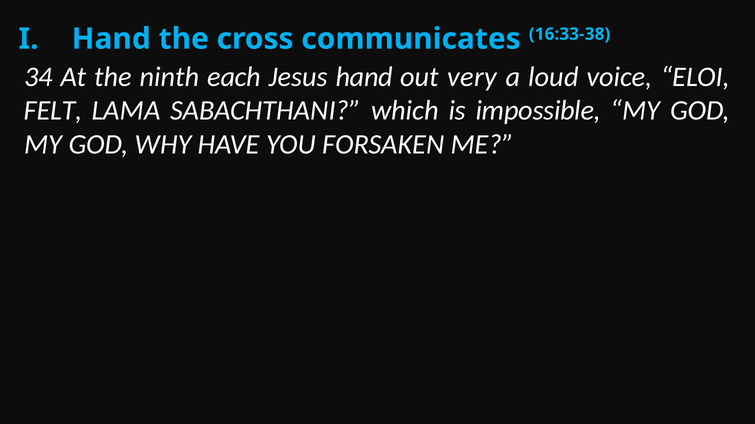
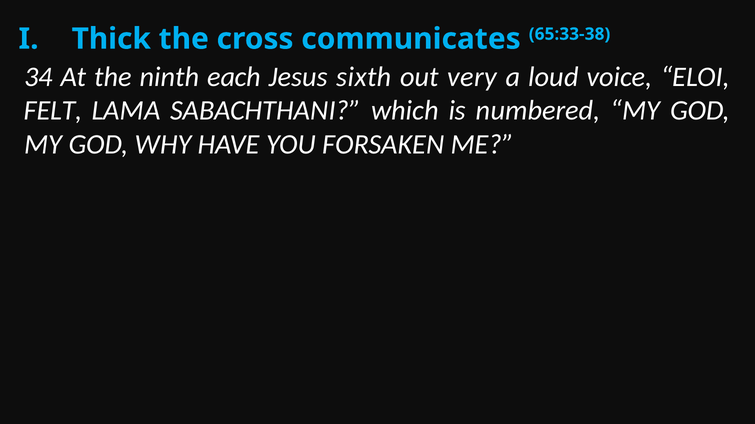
Hand at (111, 39): Hand -> Thick
16:33-38: 16:33-38 -> 65:33-38
Jesus hand: hand -> sixth
impossible: impossible -> numbered
